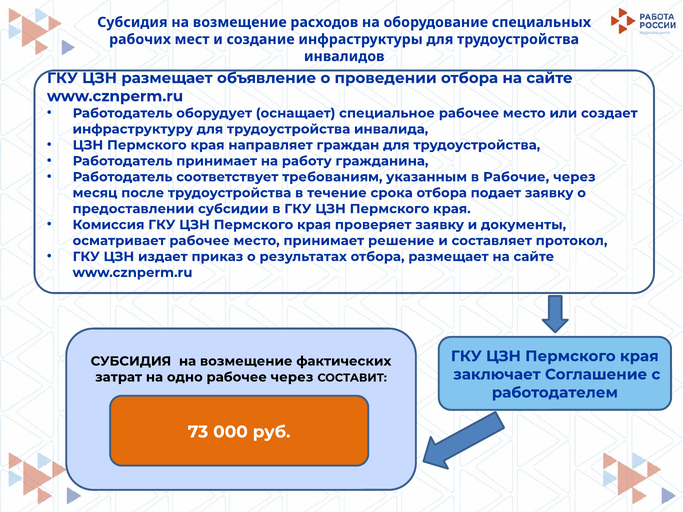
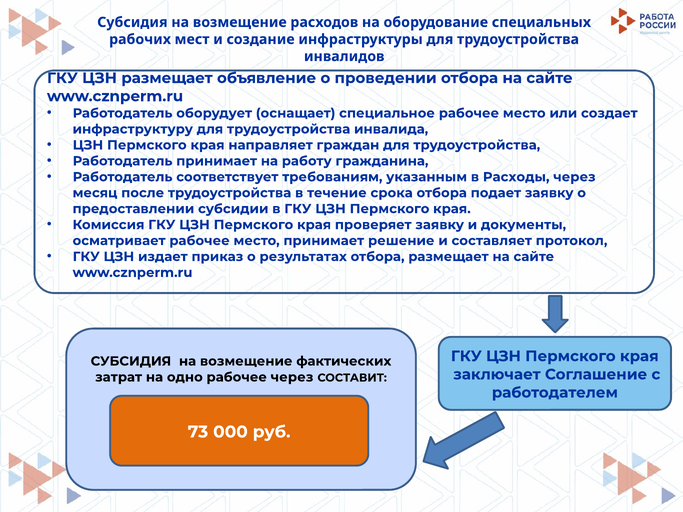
Рабочие: Рабочие -> Расходы
